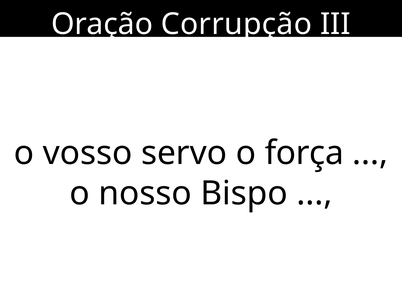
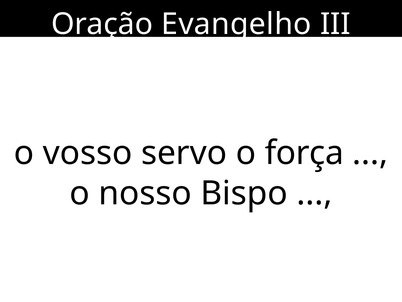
Corrupção: Corrupção -> Evangelho
